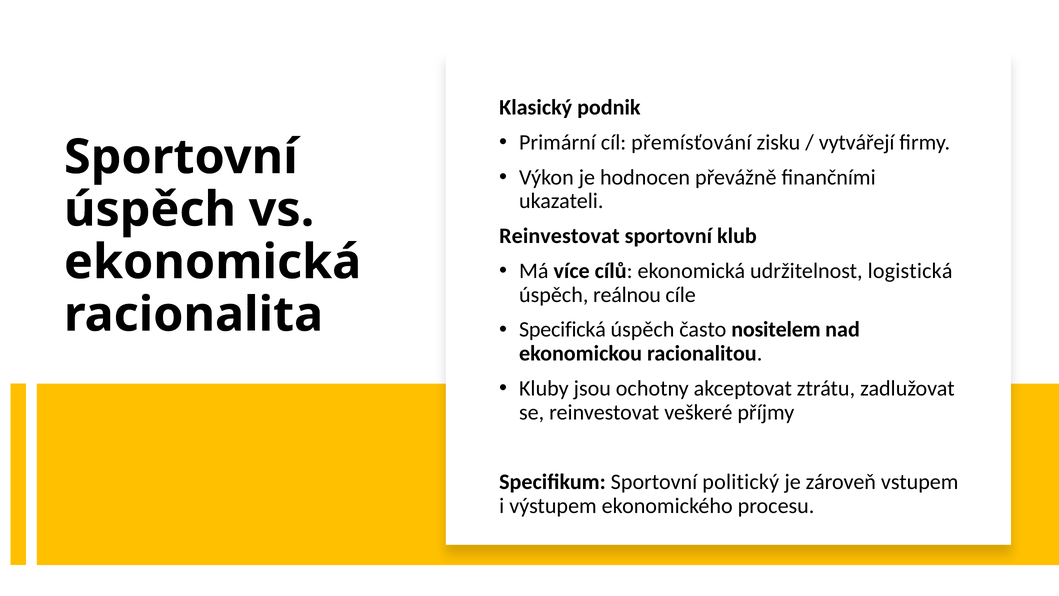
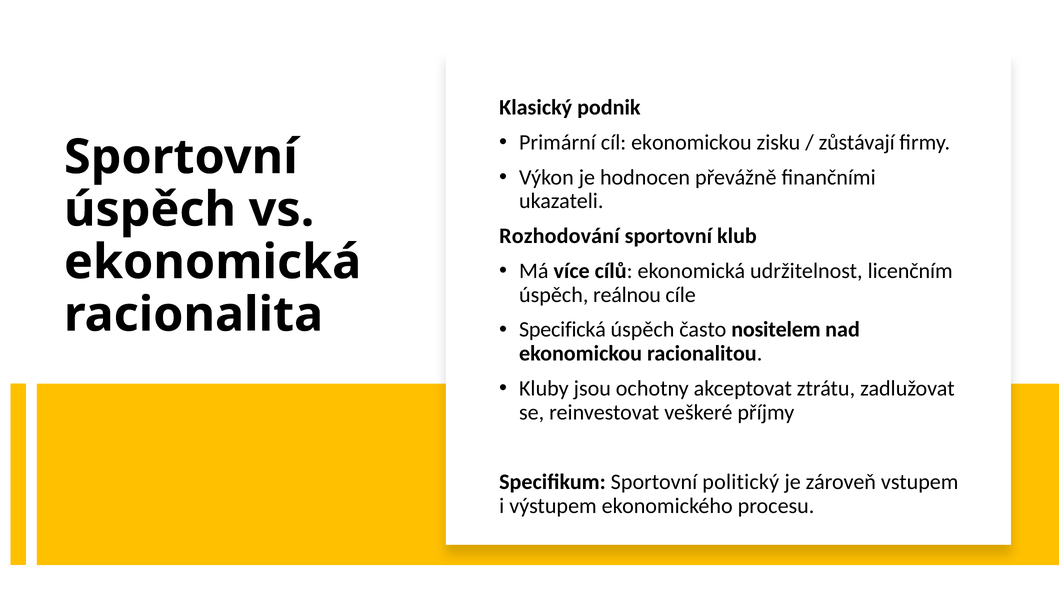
cíl přemísťování: přemísťování -> ekonomickou
vytvářejí: vytvářejí -> zůstávají
Reinvestovat at (559, 236): Reinvestovat -> Rozhodování
logistická: logistická -> licenčním
